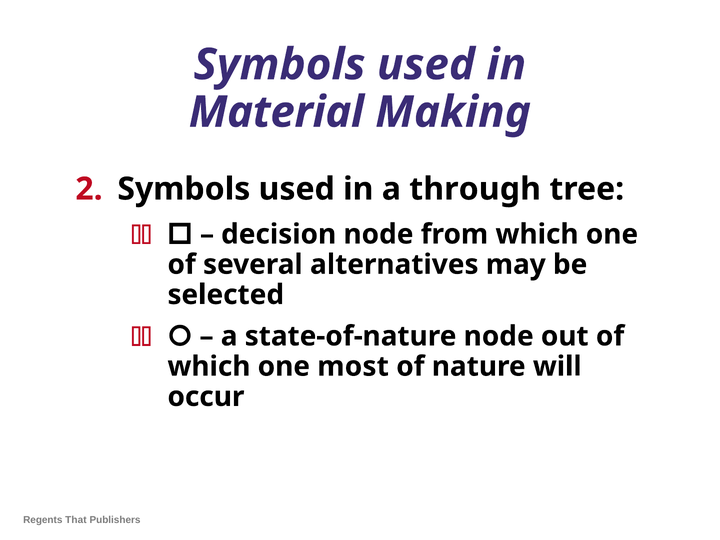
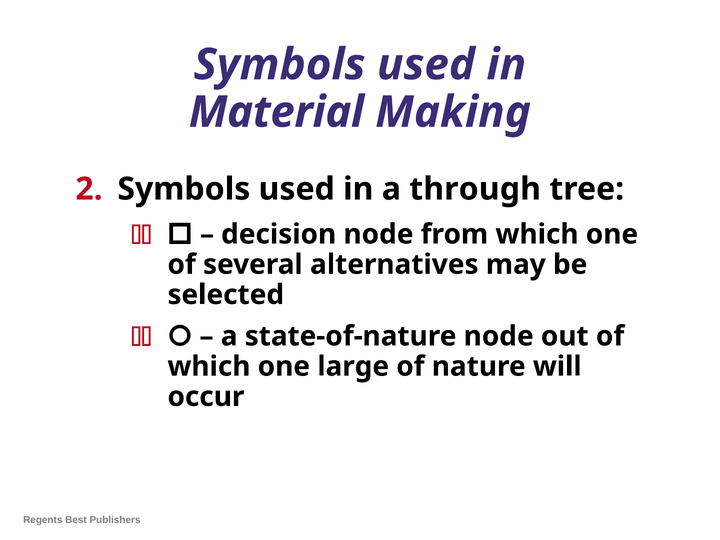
most: most -> large
That: That -> Best
